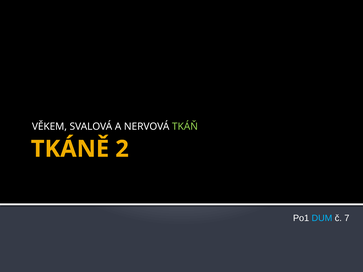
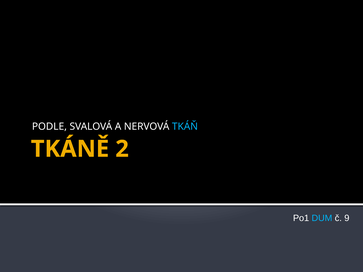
VĚKEM: VĚKEM -> PODLE
TKÁŇ colour: light green -> light blue
7: 7 -> 9
